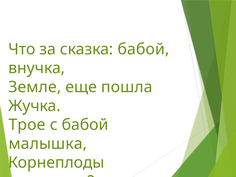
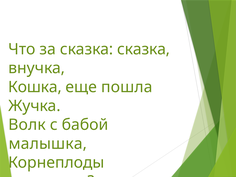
сказка бабой: бабой -> сказка
Земле: Земле -> Кошка
Трое: Трое -> Волк
